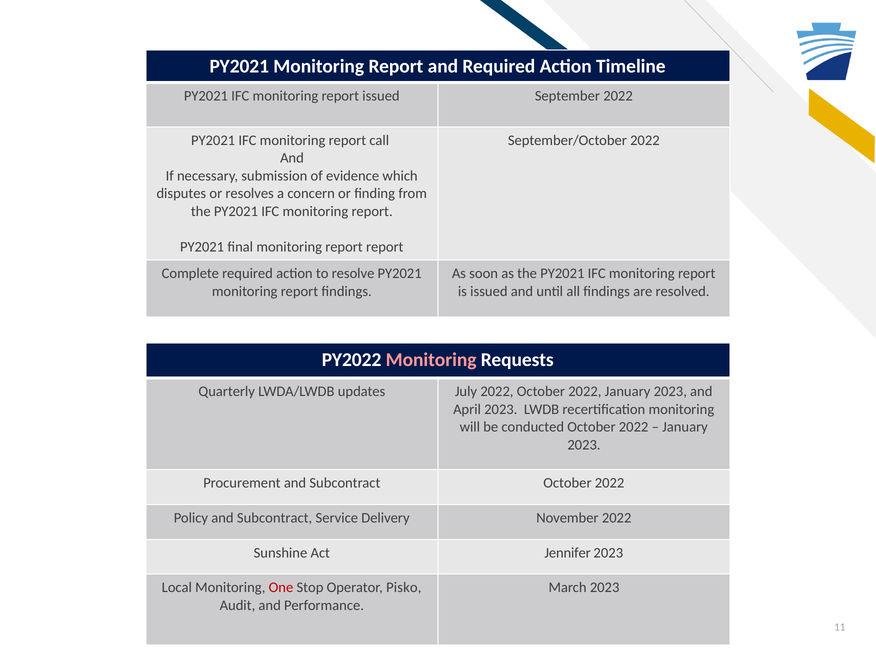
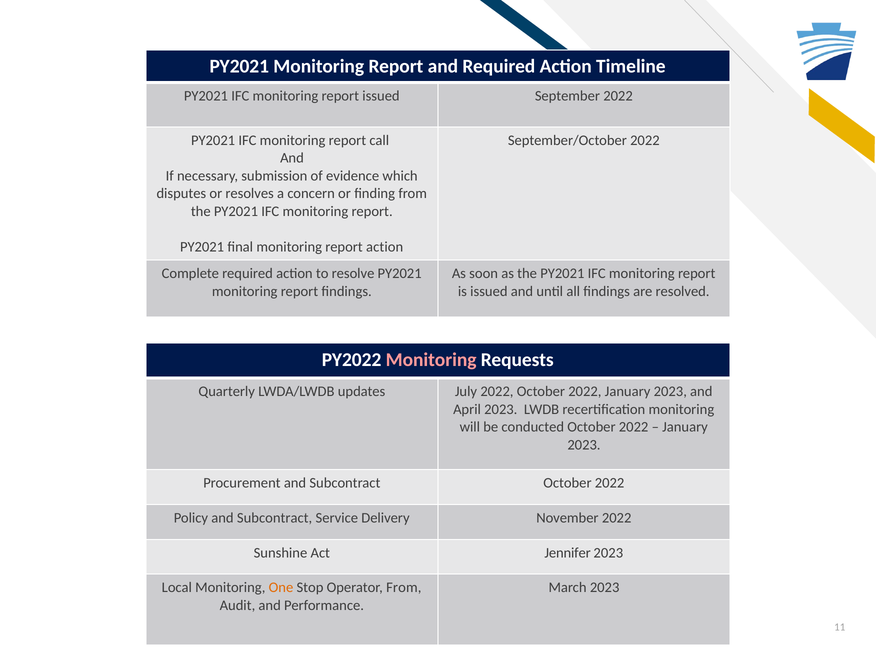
report report: report -> action
One colour: red -> orange
Operator Pisko: Pisko -> From
